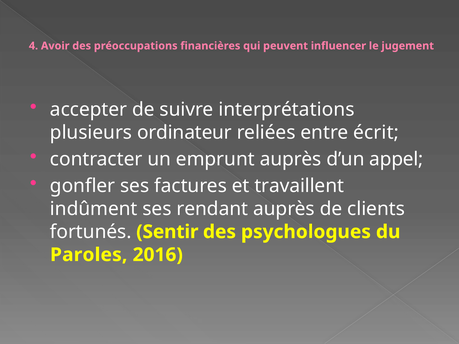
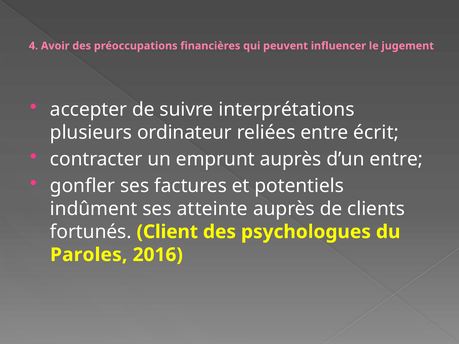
d’un appel: appel -> entre
travaillent: travaillent -> potentiels
rendant: rendant -> atteinte
Sentir: Sentir -> Client
